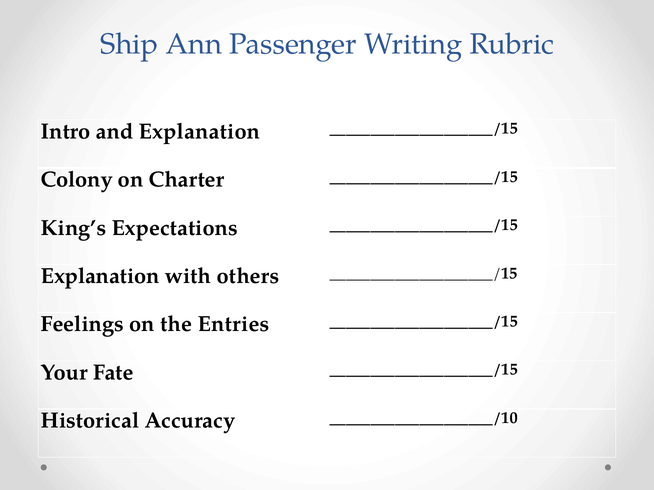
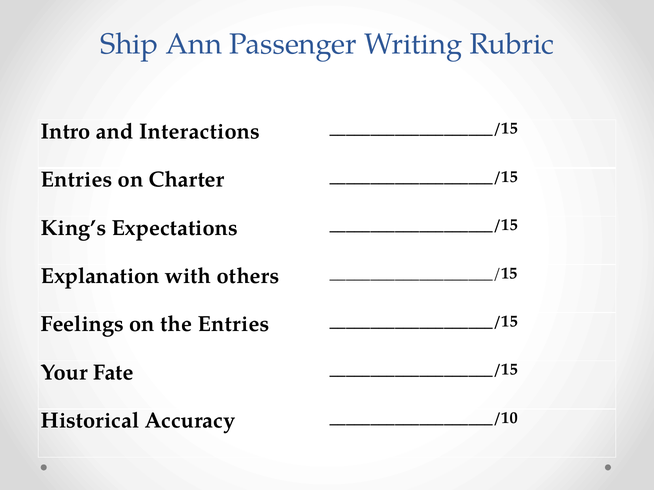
and Explanation: Explanation -> Interactions
Colony at (77, 180): Colony -> Entries
